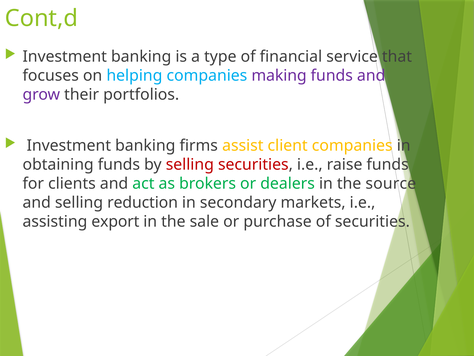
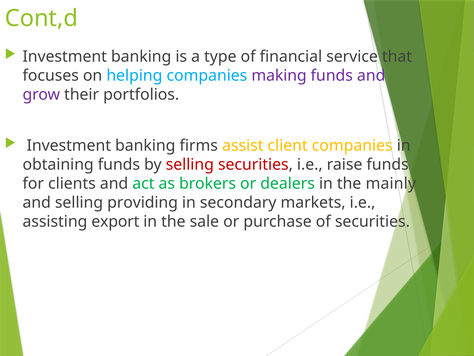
source: source -> mainly
reduction: reduction -> providing
